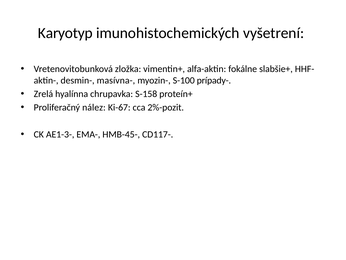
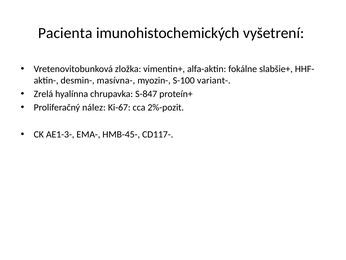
Karyotyp: Karyotyp -> Pacienta
prípady-: prípady- -> variant-
S-158: S-158 -> S-847
